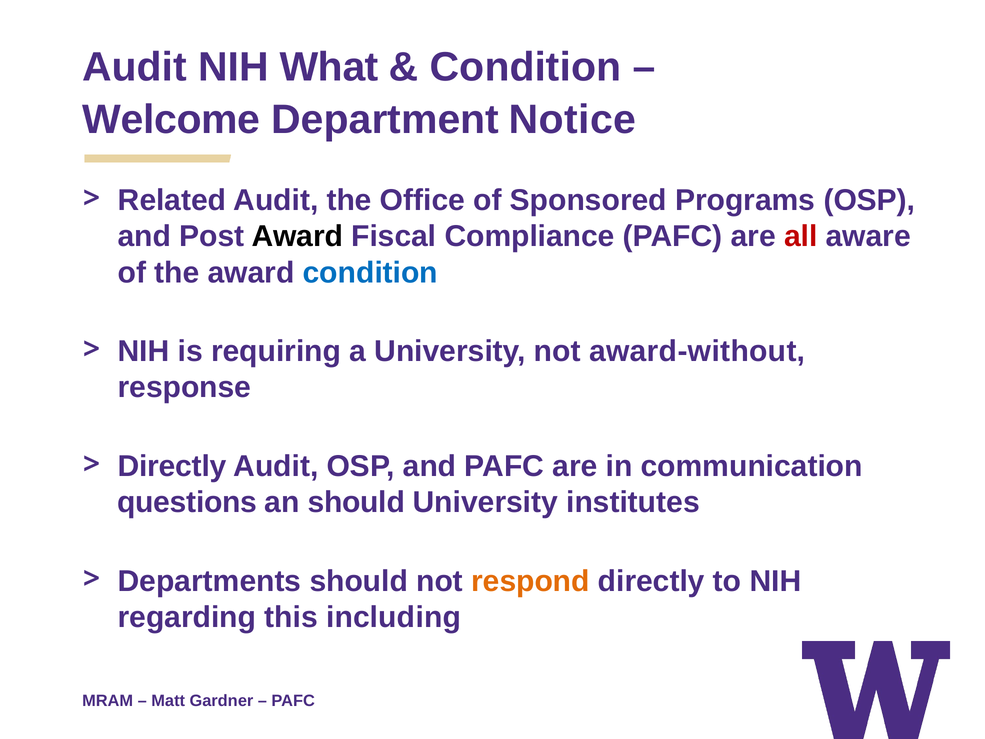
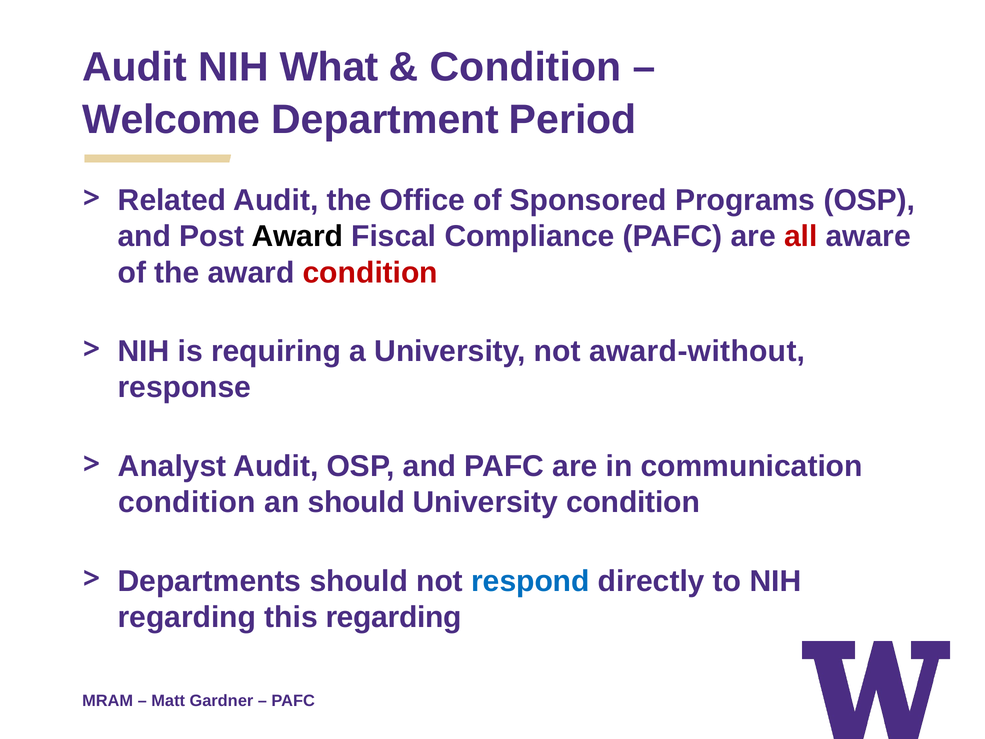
Notice: Notice -> Period
condition at (370, 273) colour: blue -> red
Directly at (172, 466): Directly -> Analyst
questions at (187, 502): questions -> condition
University institutes: institutes -> condition
respond colour: orange -> blue
this including: including -> regarding
